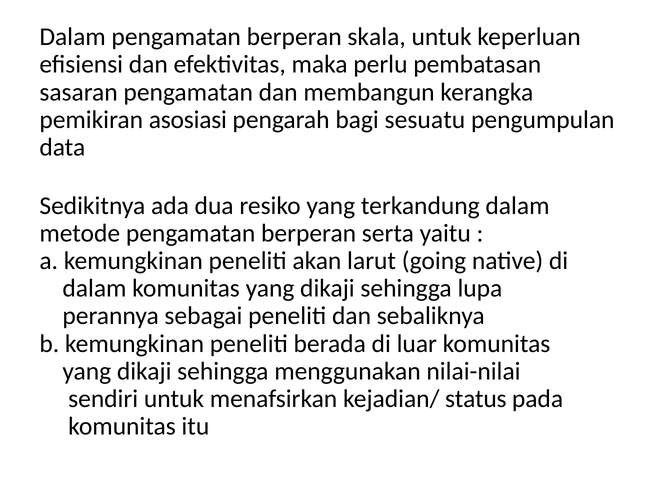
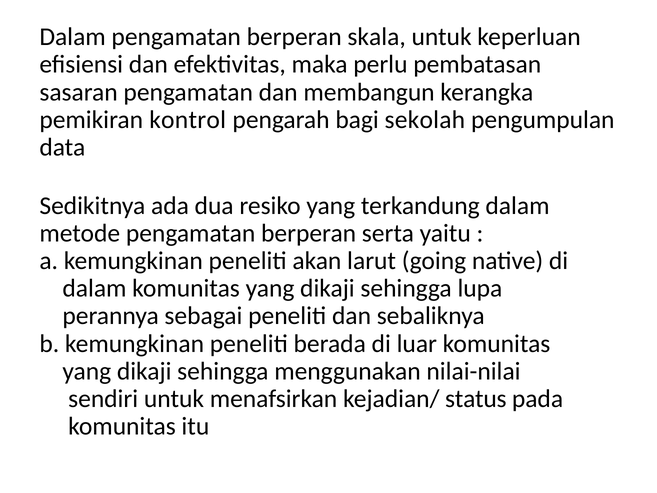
asosiasi: asosiasi -> kontrol
sesuatu: sesuatu -> sekolah
